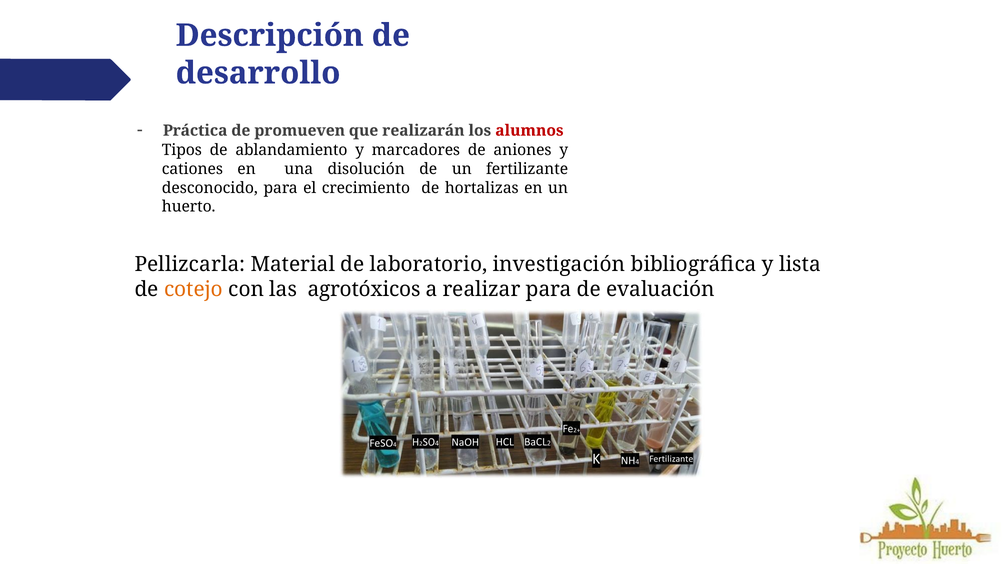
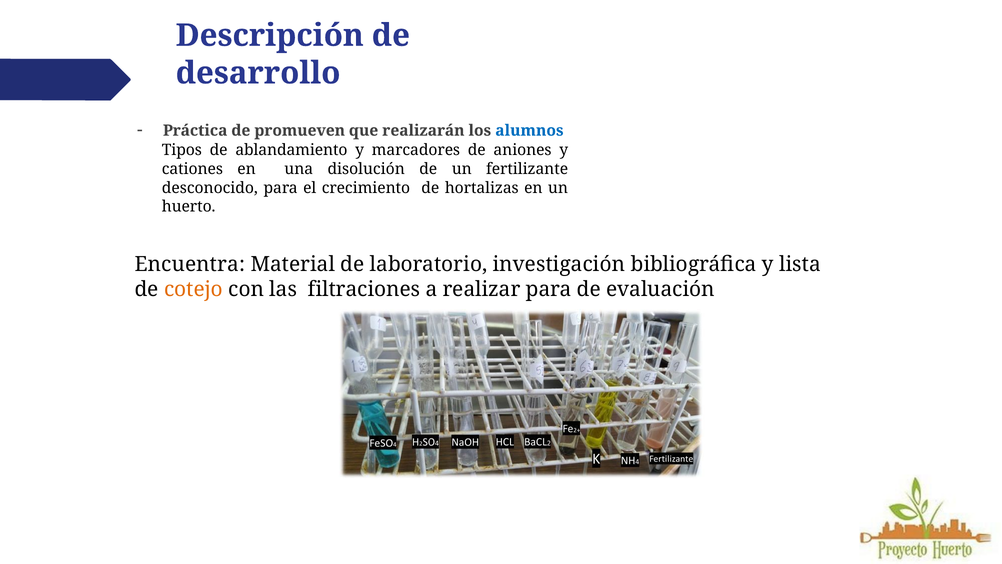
alumnos colour: red -> blue
Pellizcarla: Pellizcarla -> Encuentra
agrotóxicos: agrotóxicos -> filtraciones
